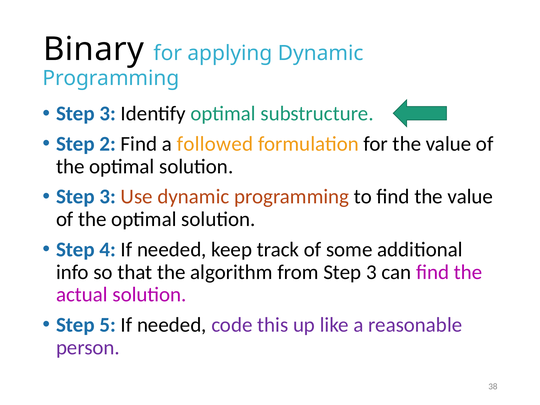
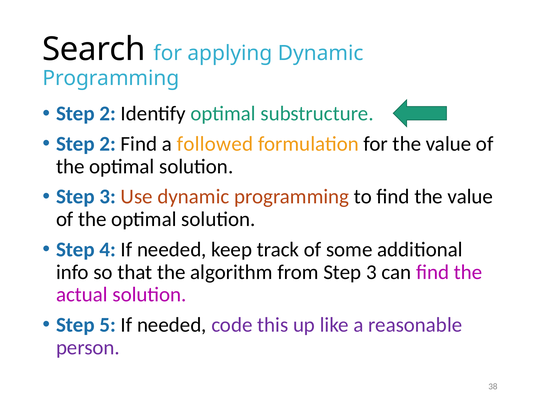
Binary: Binary -> Search
3 at (108, 114): 3 -> 2
